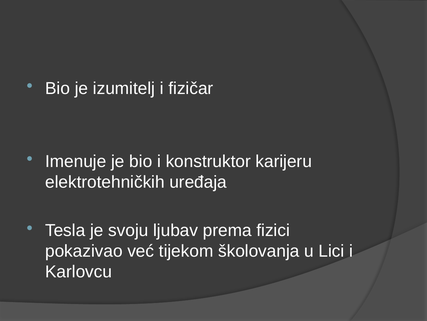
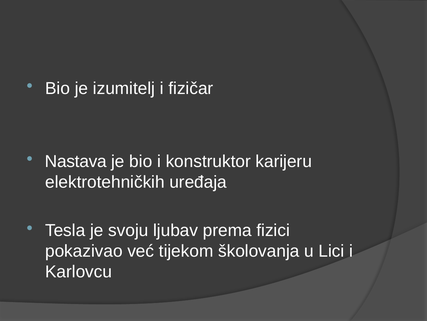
Imenuje: Imenuje -> Nastava
